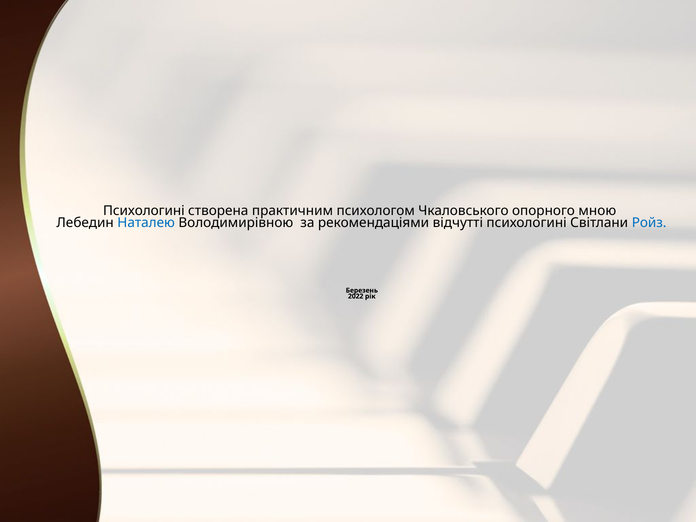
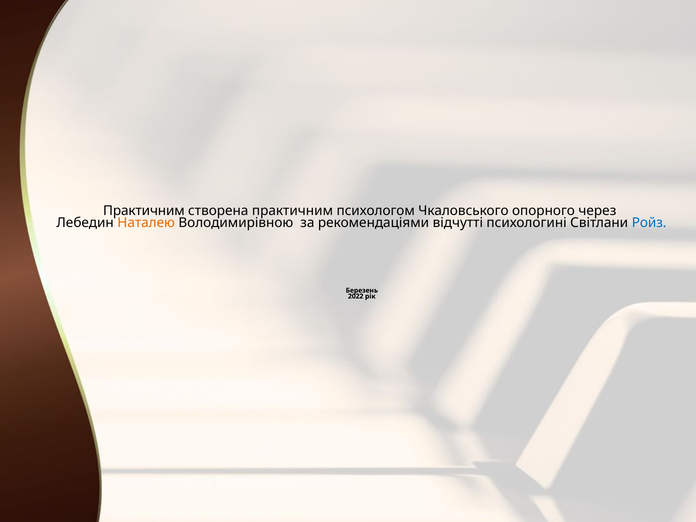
Психологині at (144, 211): Психологині -> Практичним
мною: мною -> через
Наталею colour: blue -> orange
